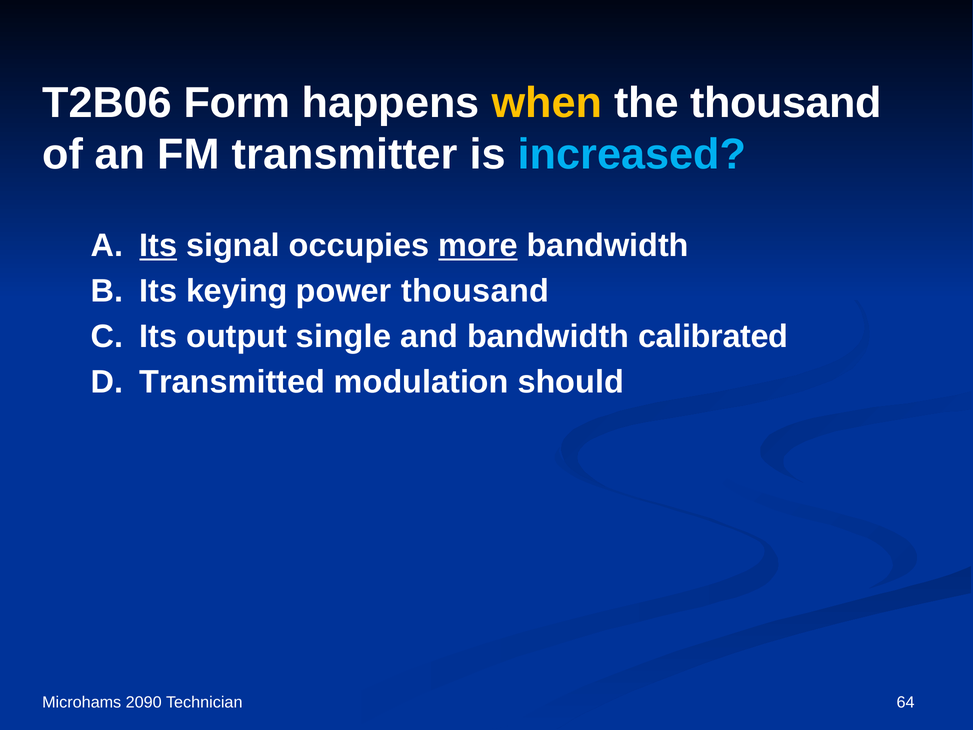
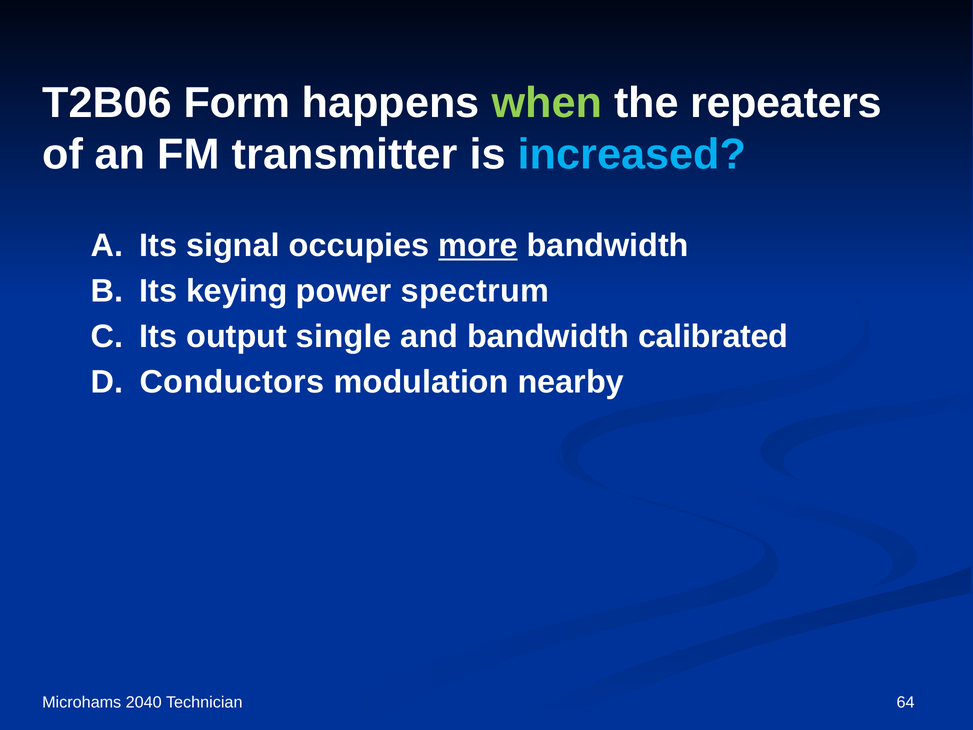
when colour: yellow -> light green
the thousand: thousand -> repeaters
Its at (158, 246) underline: present -> none
power thousand: thousand -> spectrum
Transmitted: Transmitted -> Conductors
should: should -> nearby
2090: 2090 -> 2040
